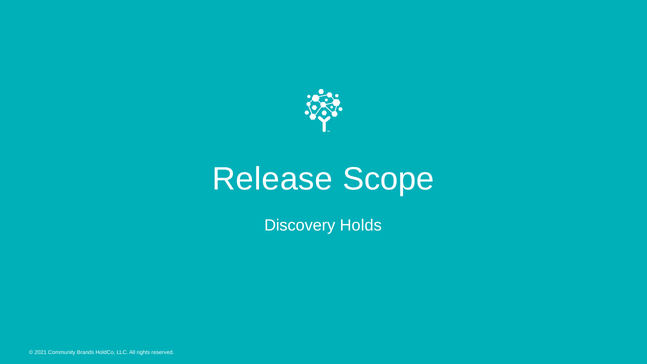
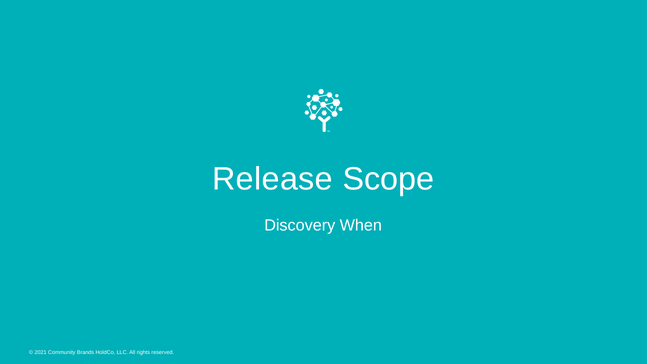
Holds: Holds -> When
